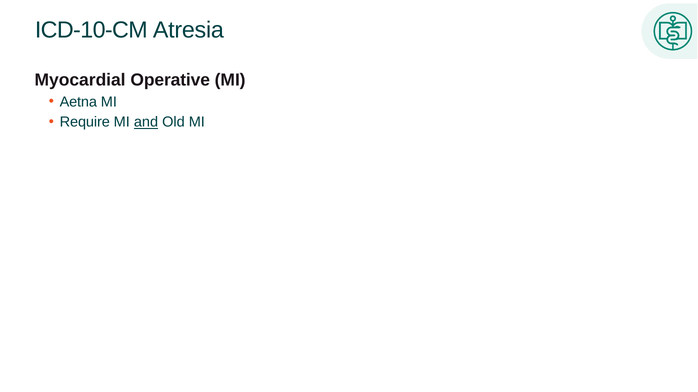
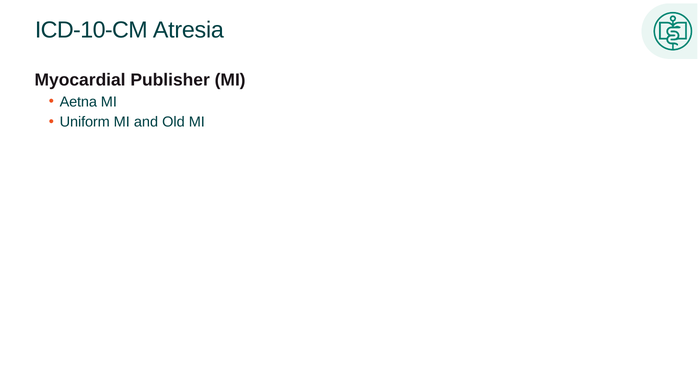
Operative: Operative -> Publisher
Require: Require -> Uniform
and underline: present -> none
